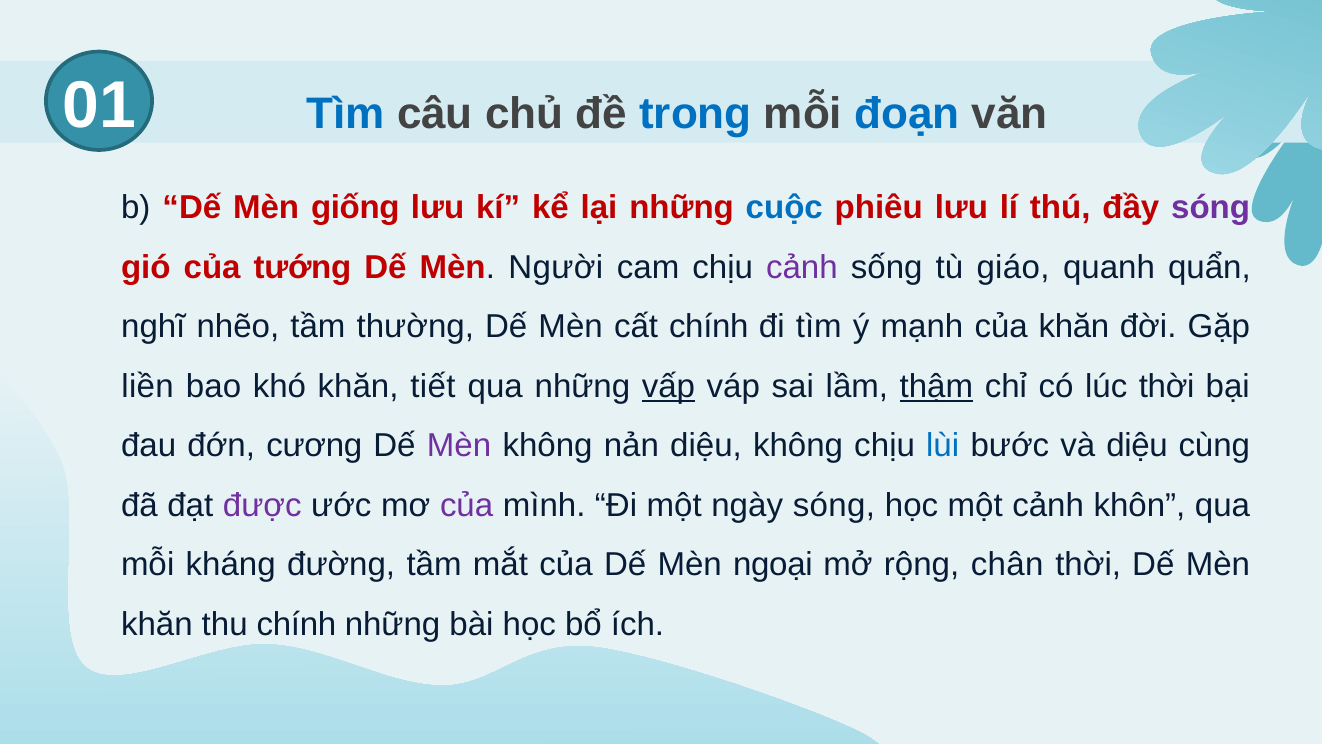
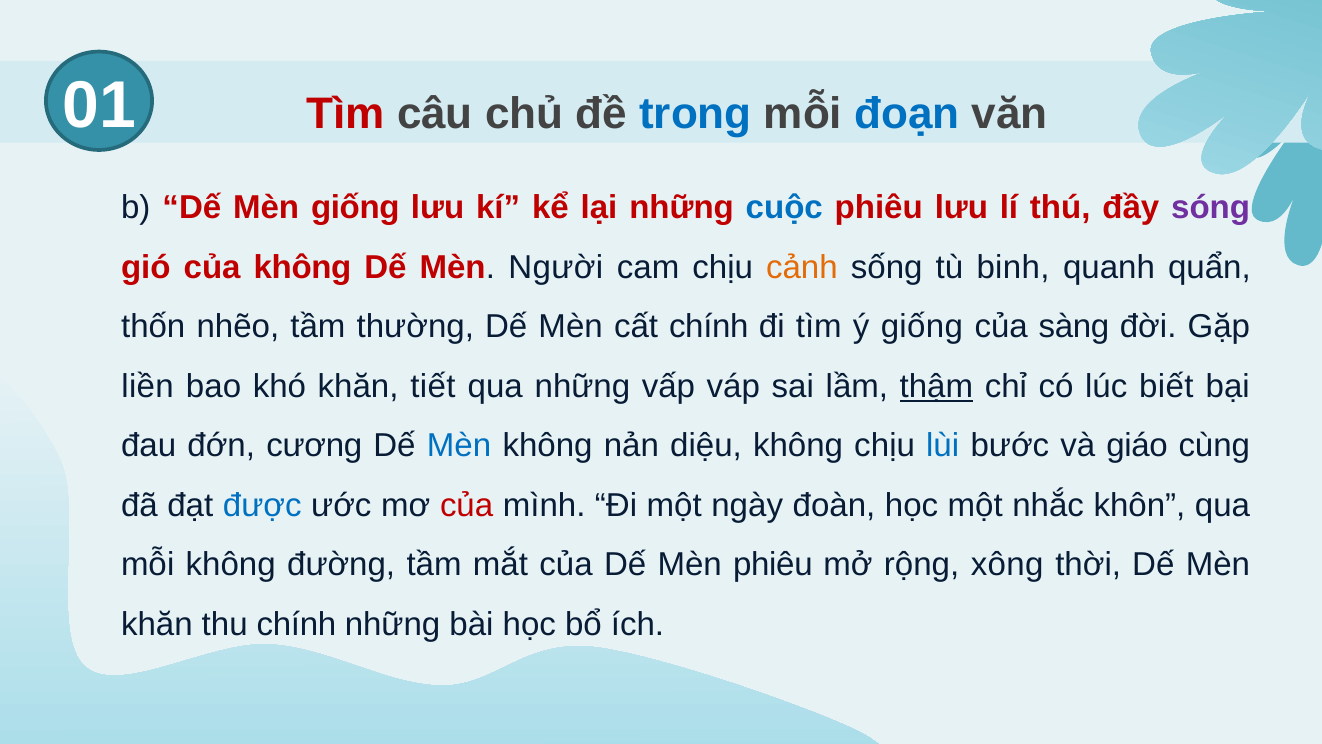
Tìm at (346, 114) colour: blue -> red
của tướng: tướng -> không
cảnh at (802, 267) colour: purple -> orange
giáo: giáo -> binh
nghĩ: nghĩ -> thốn
ý mạnh: mạnh -> giống
của khăn: khăn -> sàng
vấp underline: present -> none
lúc thời: thời -> biết
Mèn at (459, 446) colour: purple -> blue
và diệu: diệu -> giáo
được colour: purple -> blue
của at (467, 505) colour: purple -> red
ngày sóng: sóng -> đoàn
một cảnh: cảnh -> nhắc
mỗi kháng: kháng -> không
Mèn ngoại: ngoại -> phiêu
chân: chân -> xông
